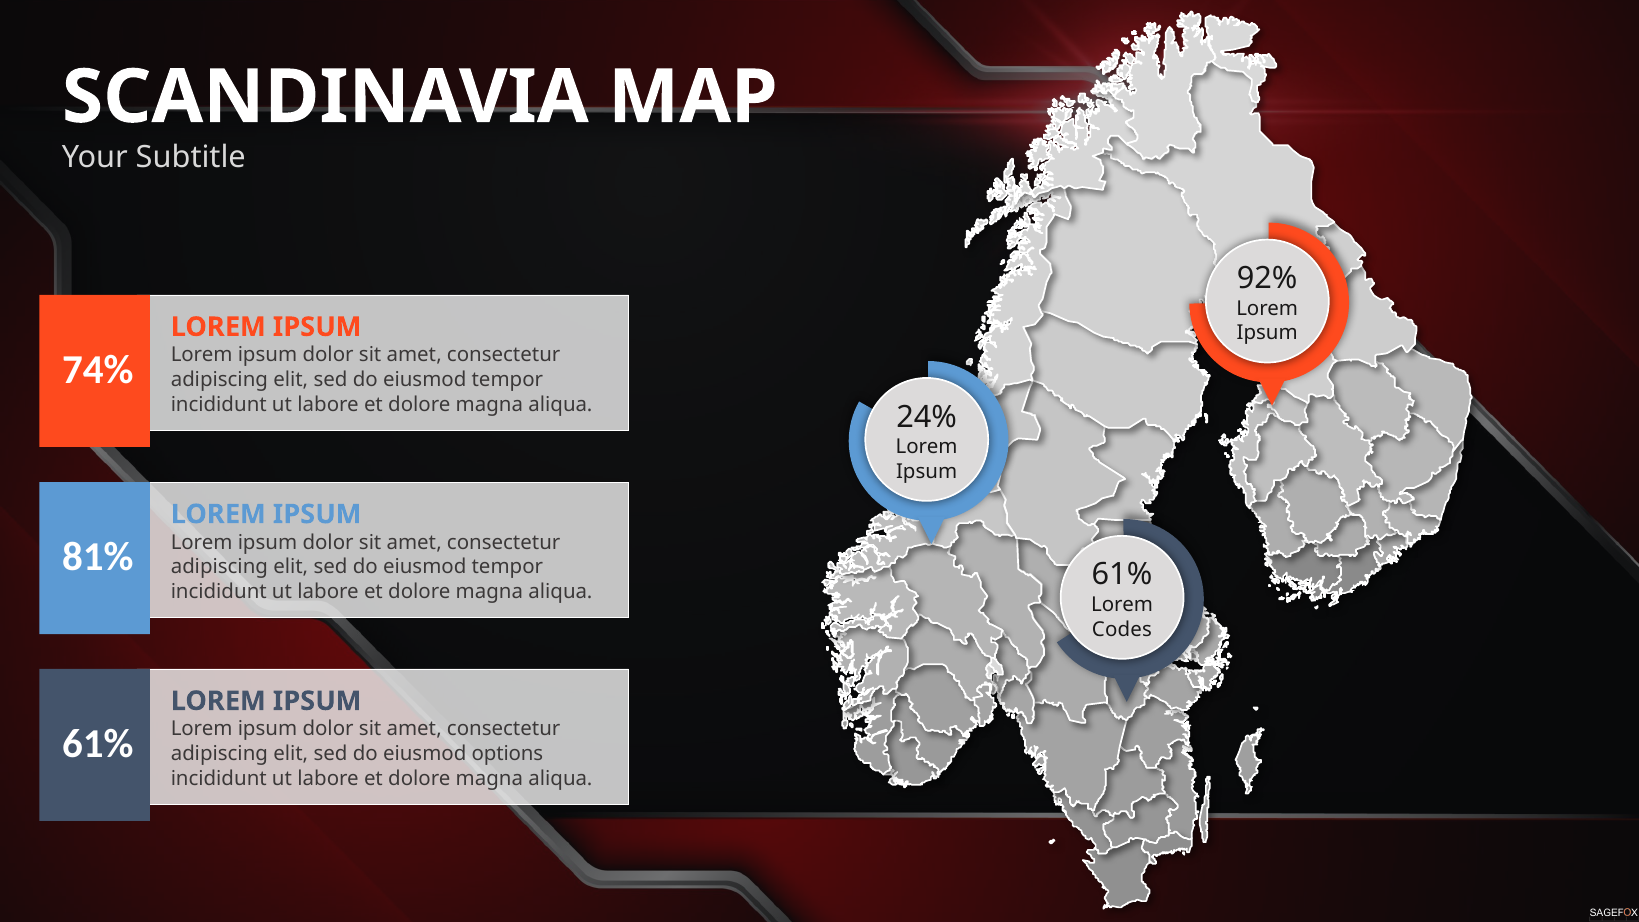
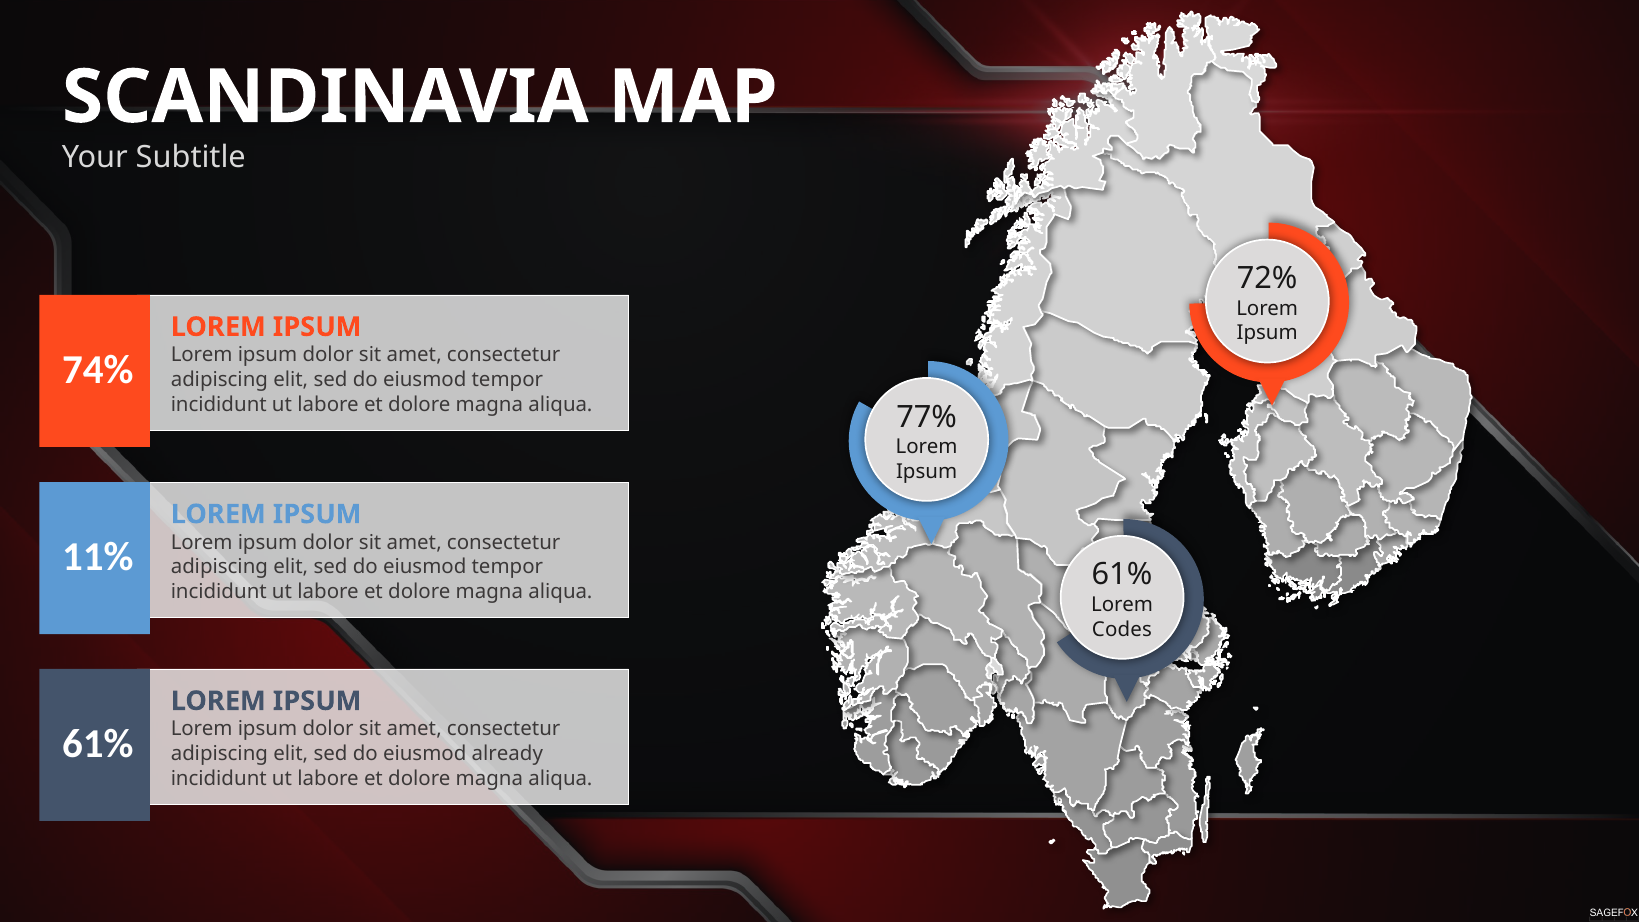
92%: 92% -> 72%
24%: 24% -> 77%
81%: 81% -> 11%
options: options -> already
